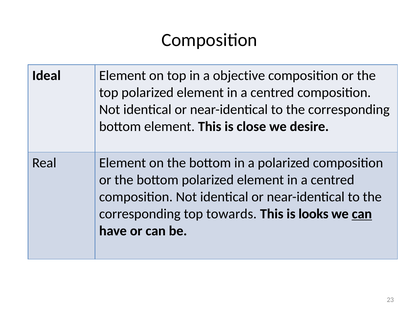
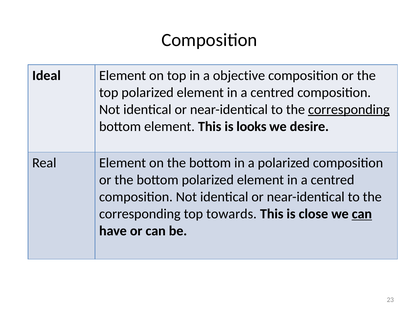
corresponding at (349, 110) underline: none -> present
close: close -> looks
looks: looks -> close
